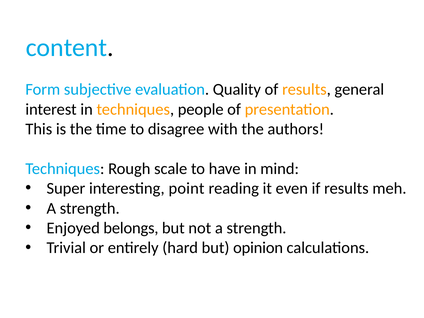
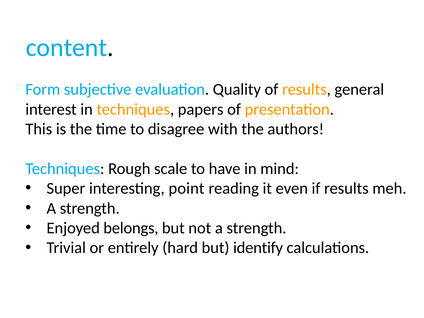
people: people -> papers
opinion: opinion -> identify
